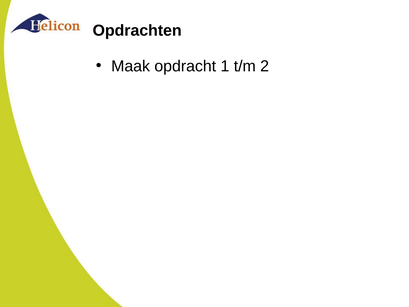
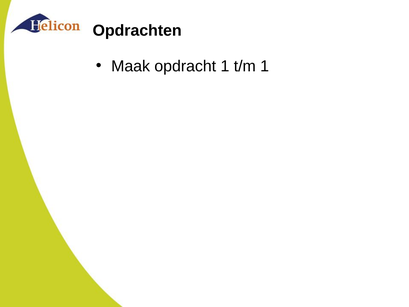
t/m 2: 2 -> 1
